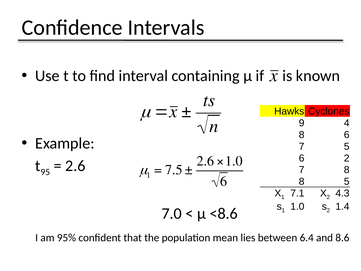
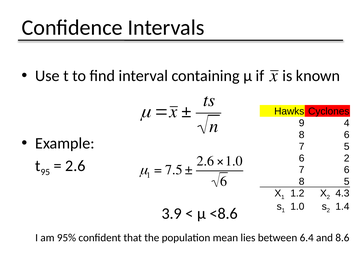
7 8: 8 -> 6
7.1: 7.1 -> 1.2
7.0: 7.0 -> 3.9
